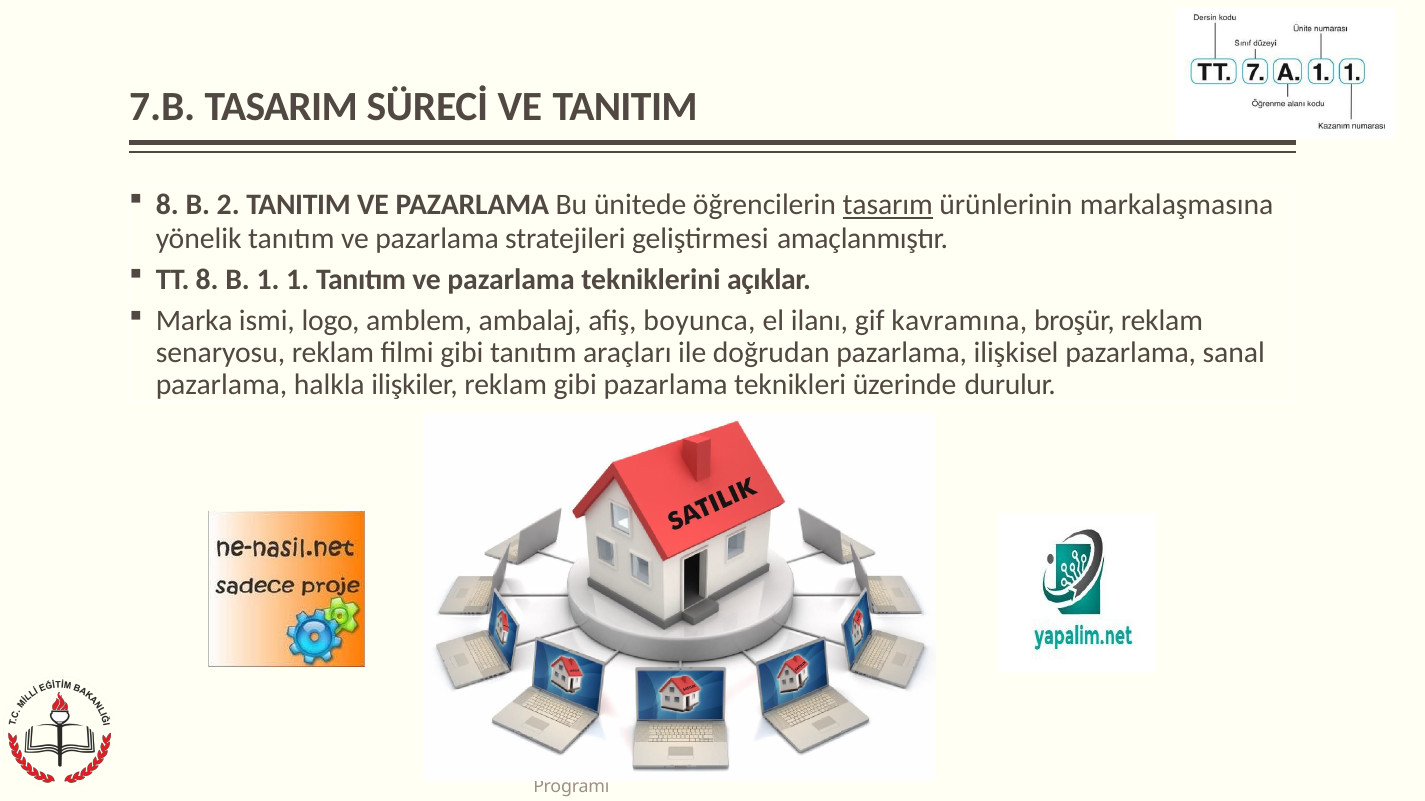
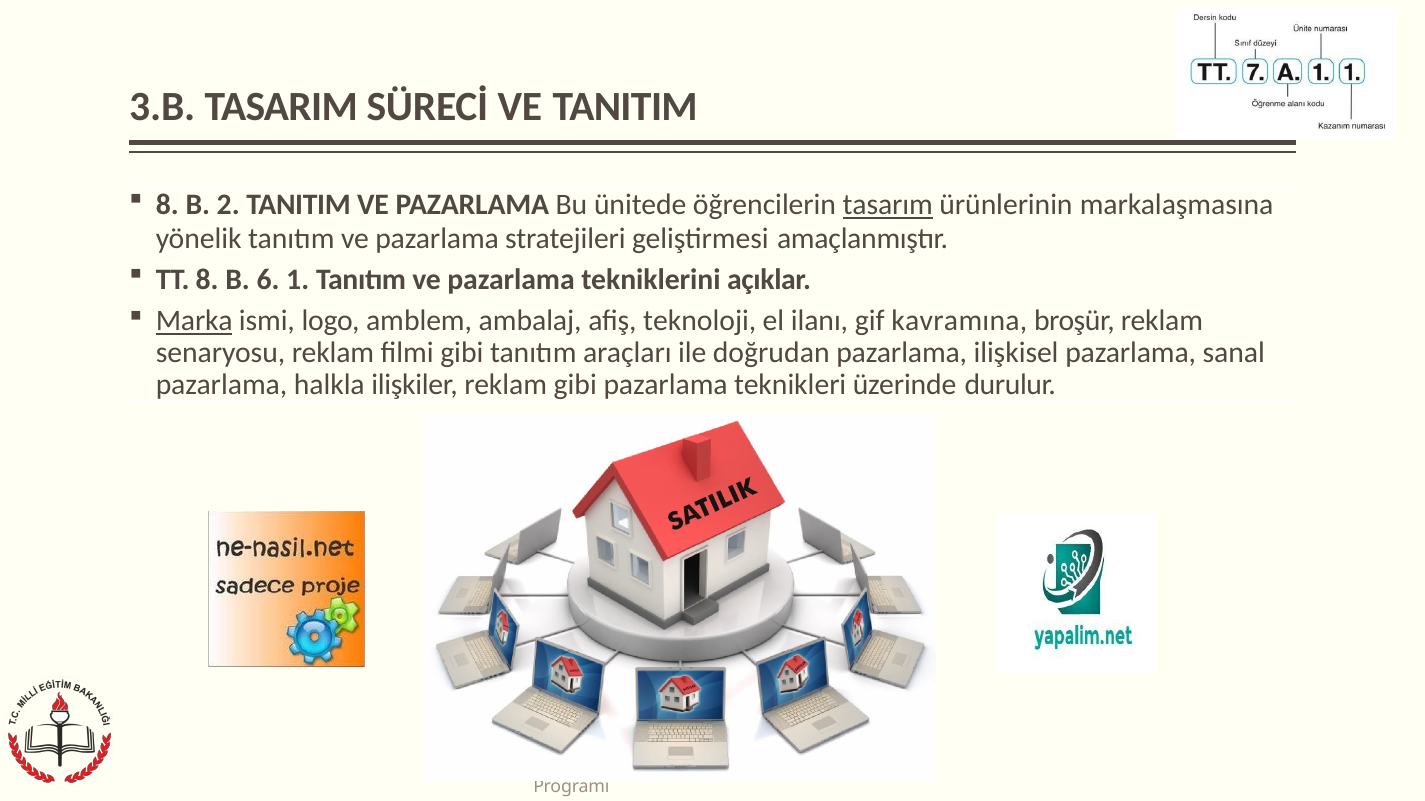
7.B: 7.B -> 3.B
B 1: 1 -> 6
Marka underline: none -> present
afiş boyunca: boyunca -> teknoloji
